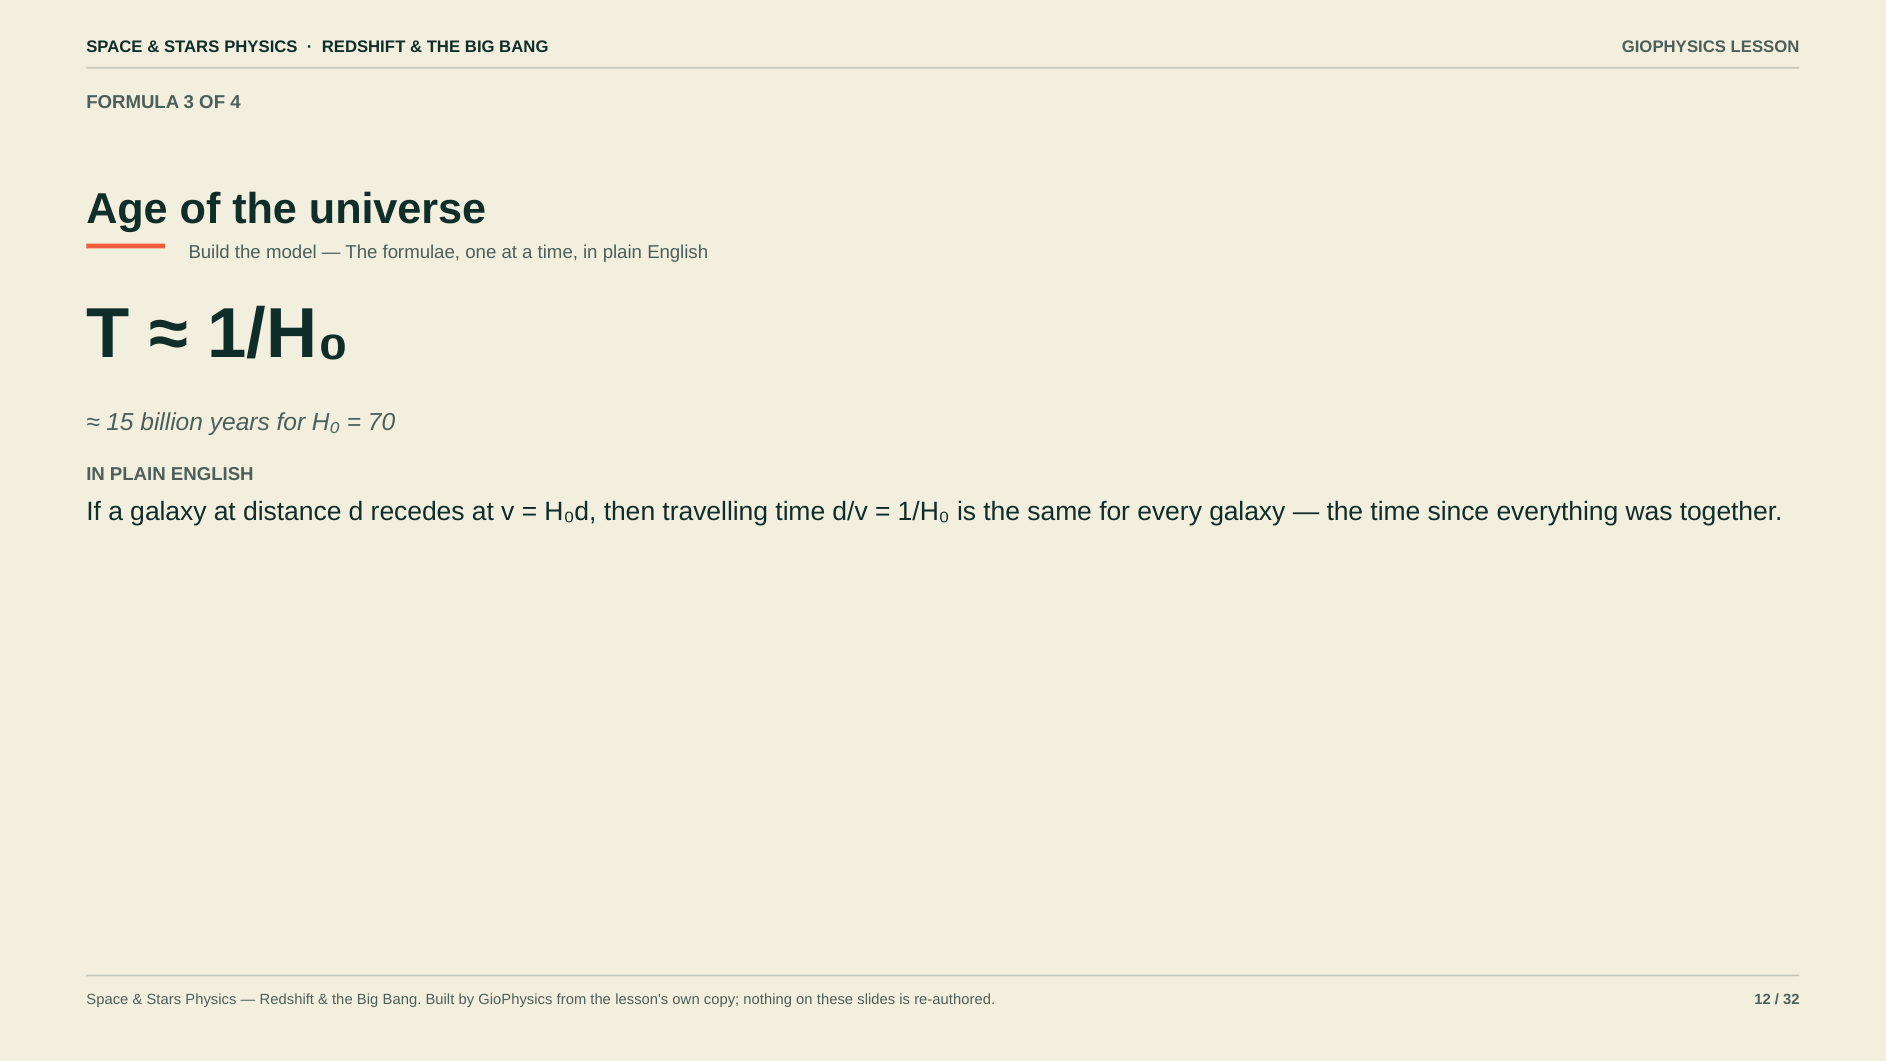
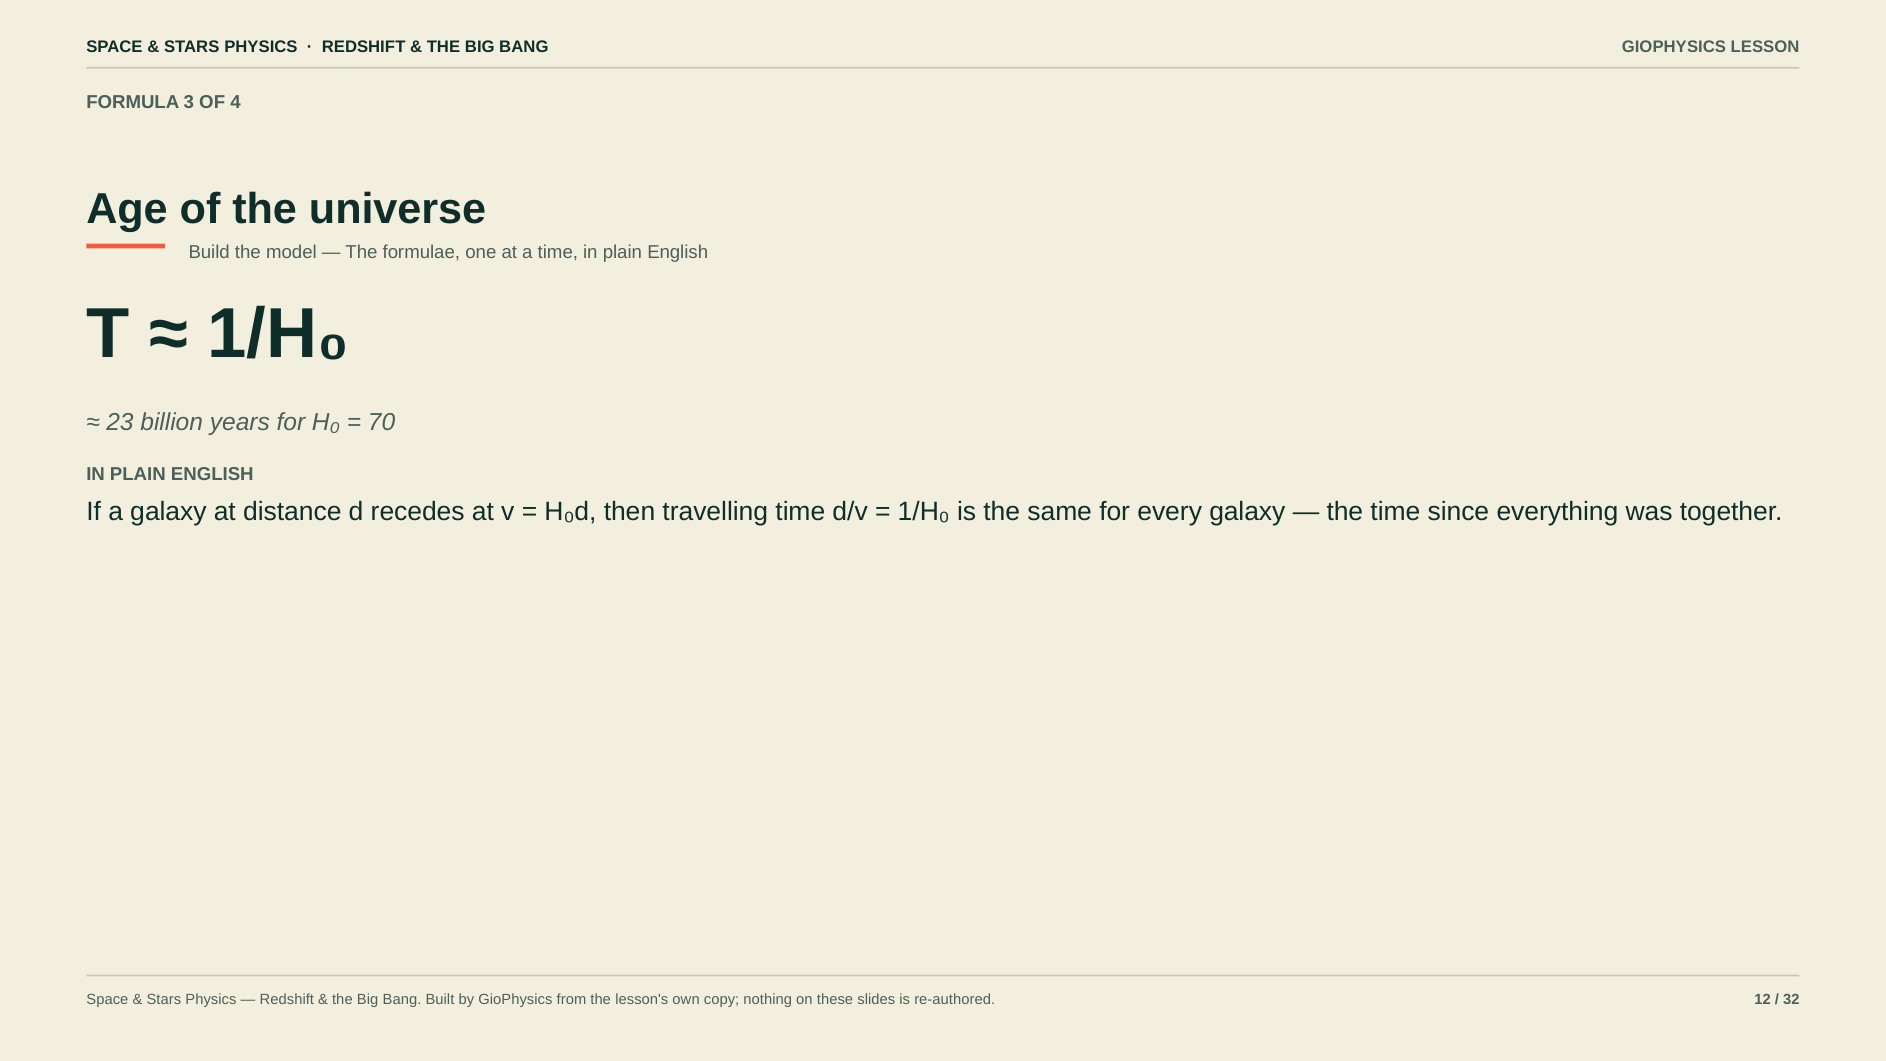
15: 15 -> 23
